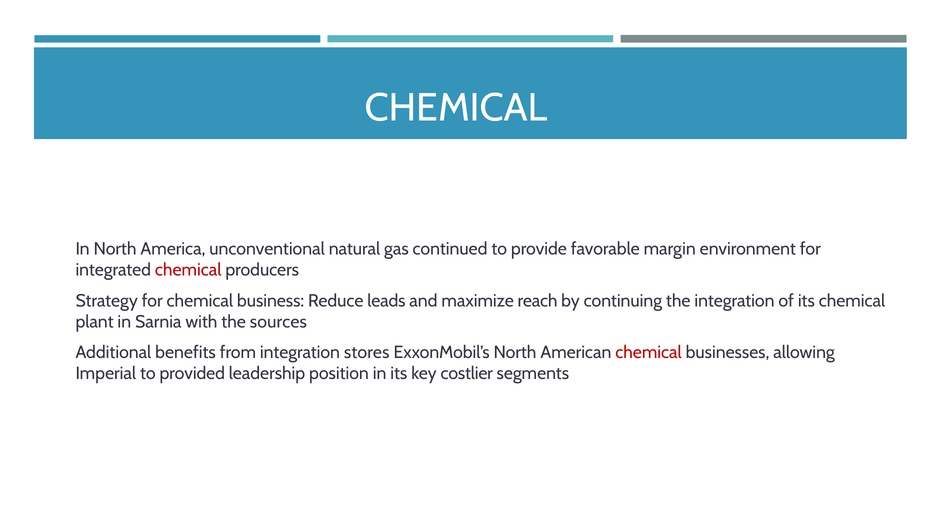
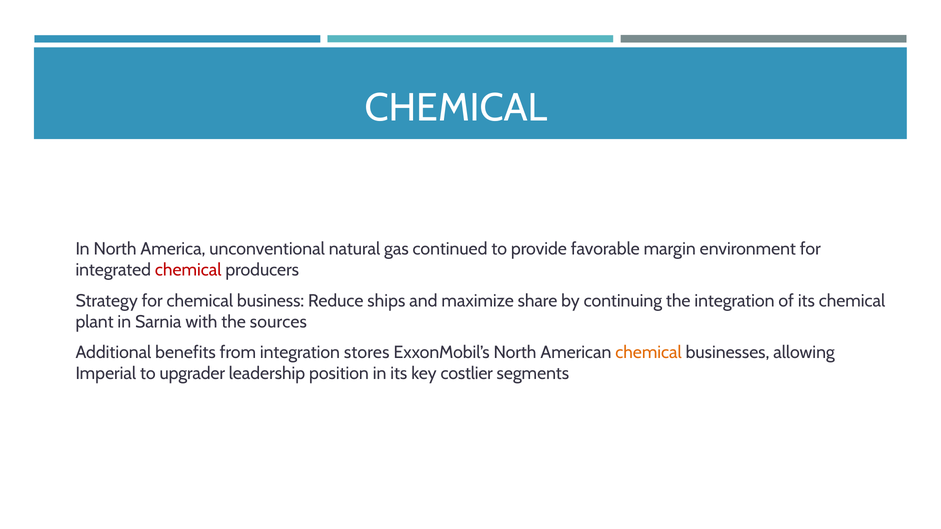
leads: leads -> ships
reach: reach -> share
chemical at (649, 353) colour: red -> orange
provided: provided -> upgrader
